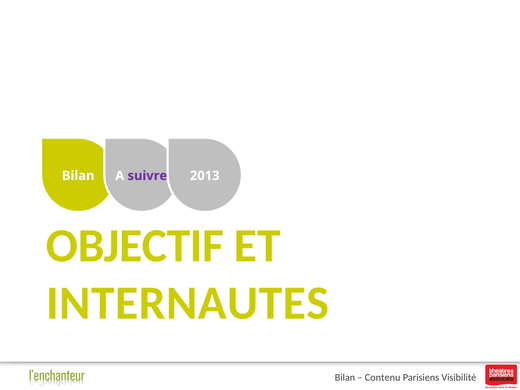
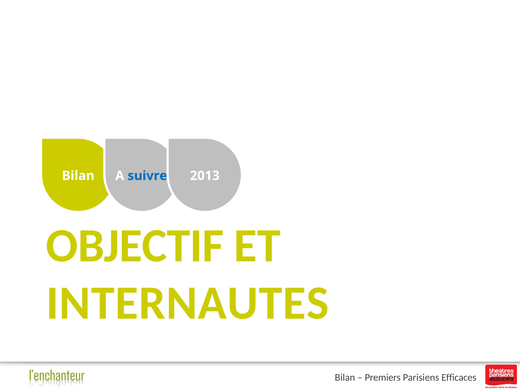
suivre colour: purple -> blue
Contenu: Contenu -> Premiers
Visibilité: Visibilité -> Efficaces
